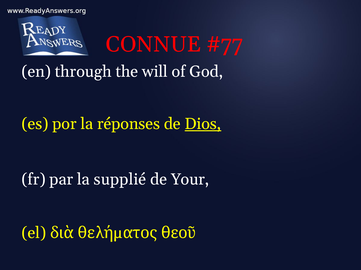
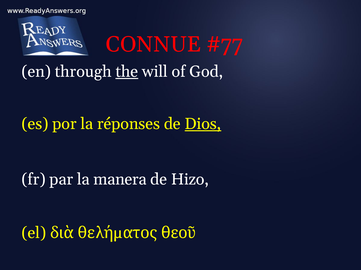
the underline: none -> present
supplié: supplié -> manera
Your: Your -> Hizo
